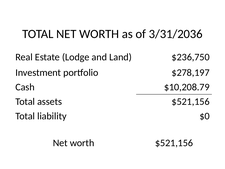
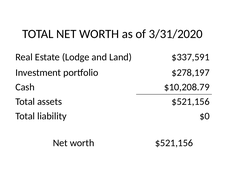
3/31/2036: 3/31/2036 -> 3/31/2020
$236,750: $236,750 -> $337,591
